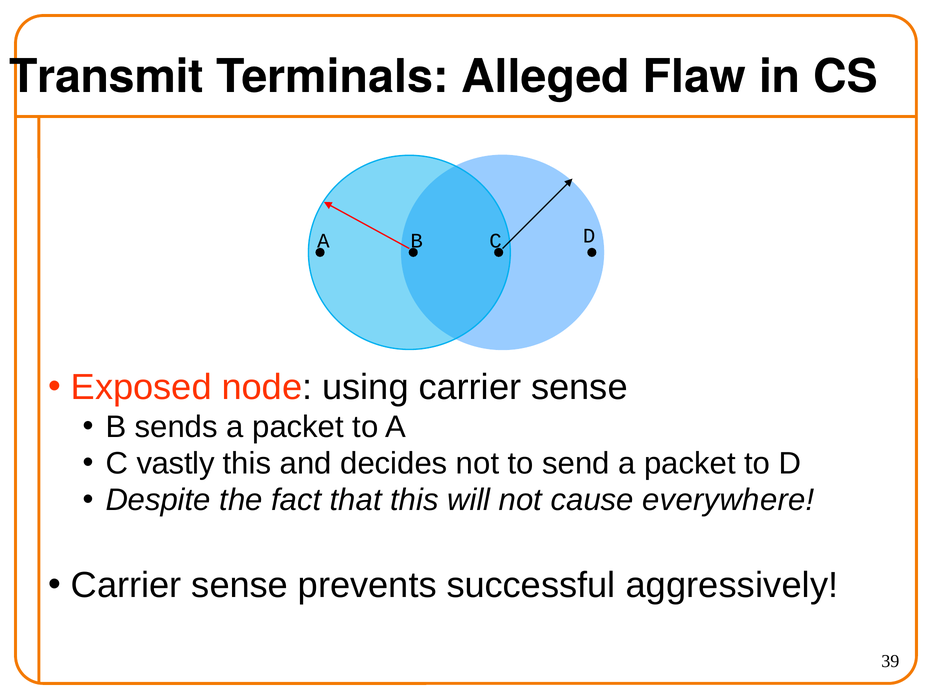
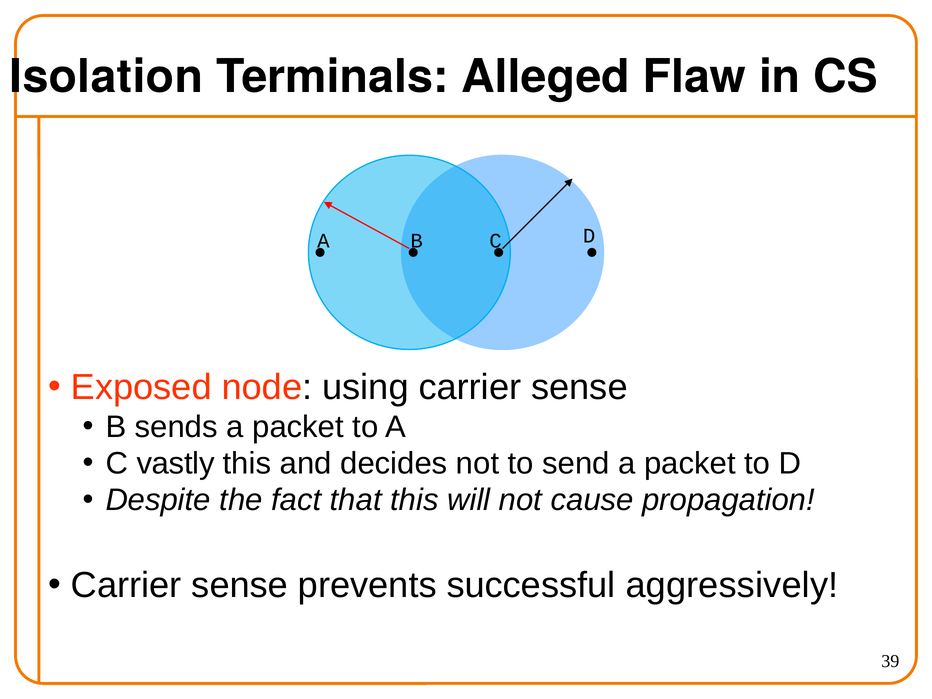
Transmit: Transmit -> Isolation
everywhere: everywhere -> propagation
